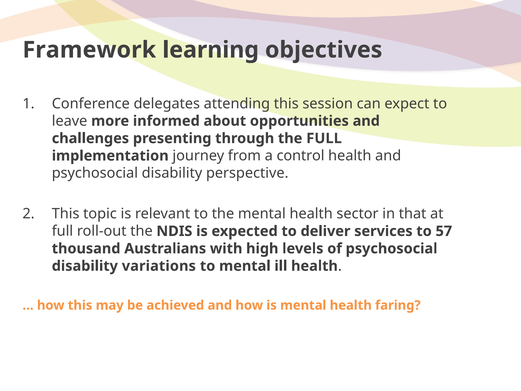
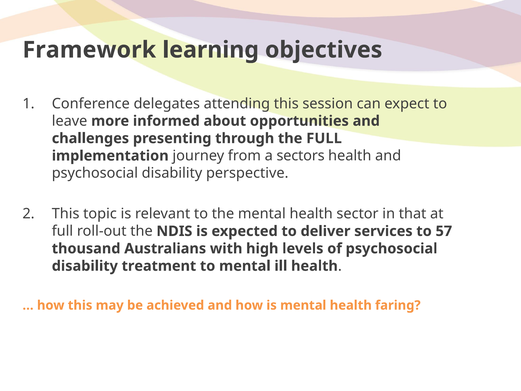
control: control -> sectors
variations: variations -> treatment
